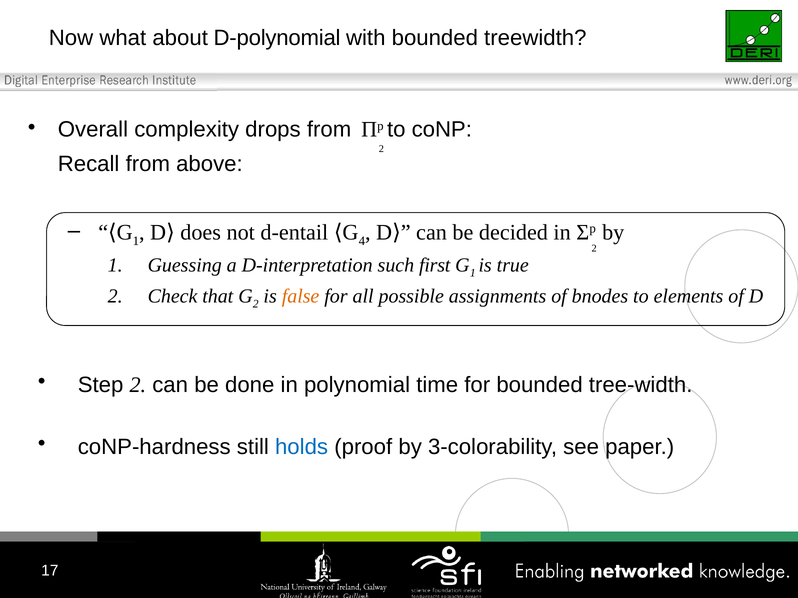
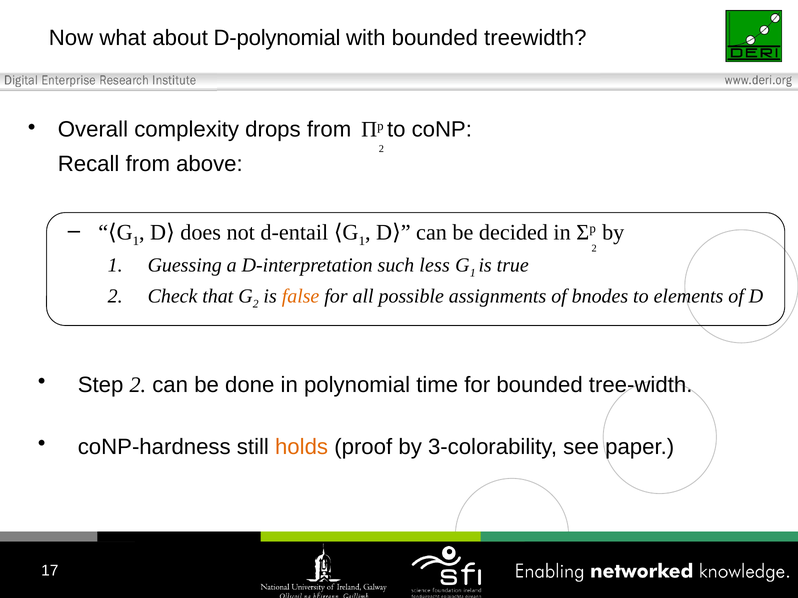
4 at (362, 241): 4 -> 1
first: first -> less
holds colour: blue -> orange
